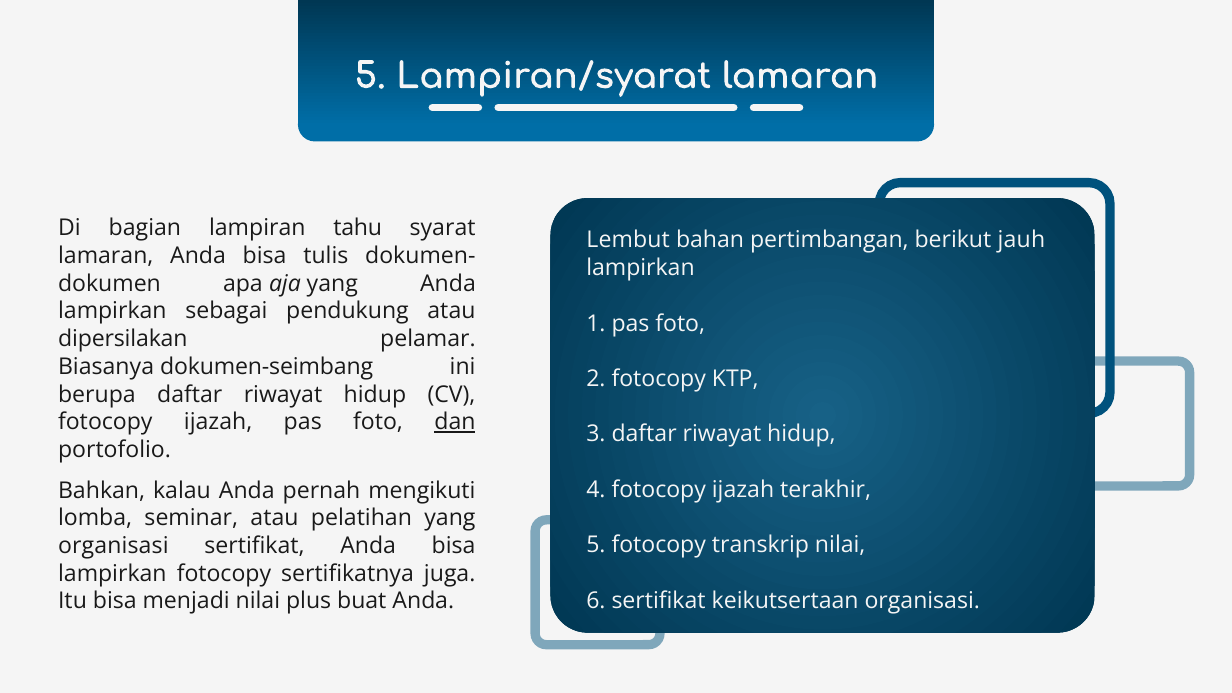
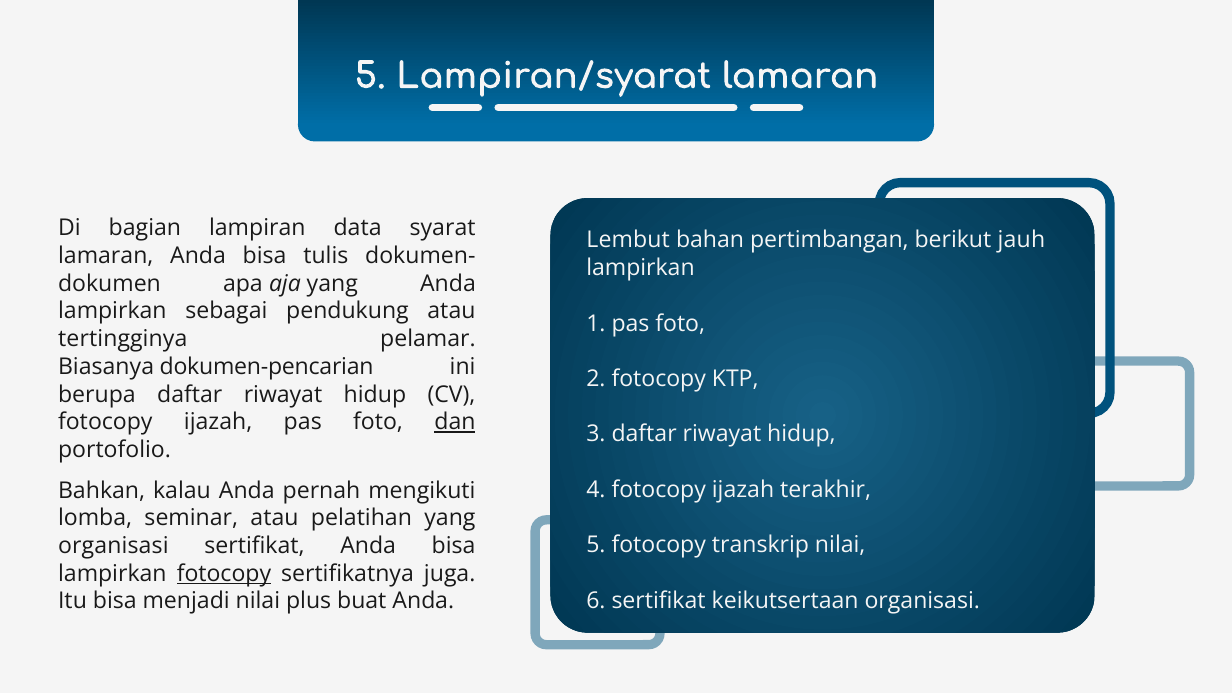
tahu: tahu -> data
dipersilakan: dipersilakan -> tertingginya
dokumen-seimbang: dokumen-seimbang -> dokumen-pencarian
fotocopy at (224, 574) underline: none -> present
